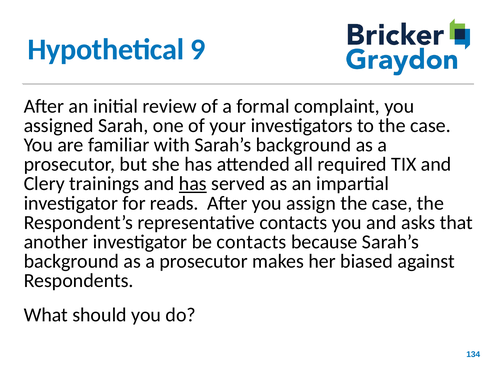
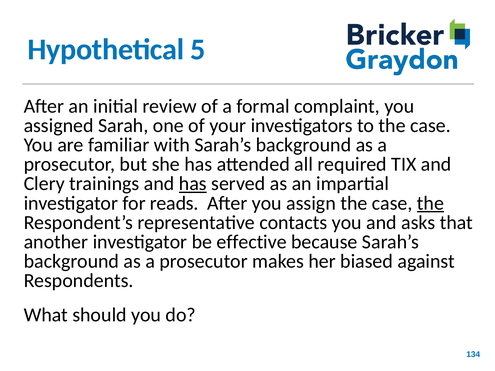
9: 9 -> 5
the at (430, 203) underline: none -> present
be contacts: contacts -> effective
